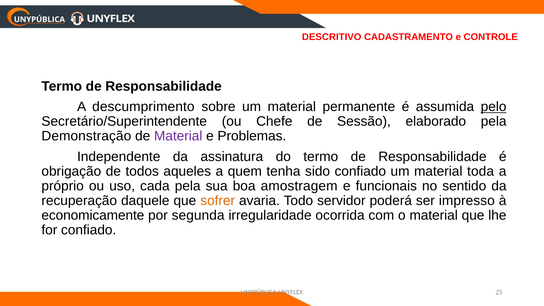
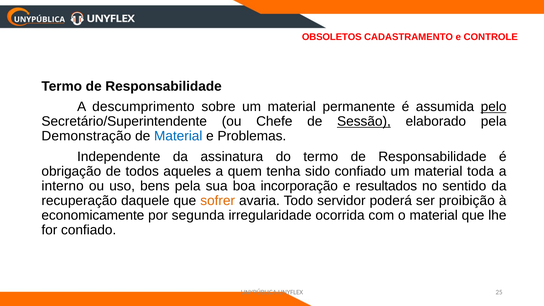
DESCRITIVO: DESCRITIVO -> OBSOLETOS
Sessão underline: none -> present
Material at (178, 136) colour: purple -> blue
próprio: próprio -> interno
cada: cada -> bens
amostragem: amostragem -> incorporação
funcionais: funcionais -> resultados
impresso: impresso -> proibição
